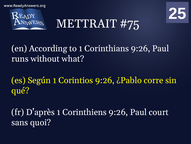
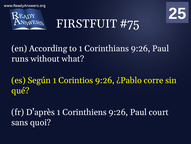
METTRAIT: METTRAIT -> FIRSTFUIT
